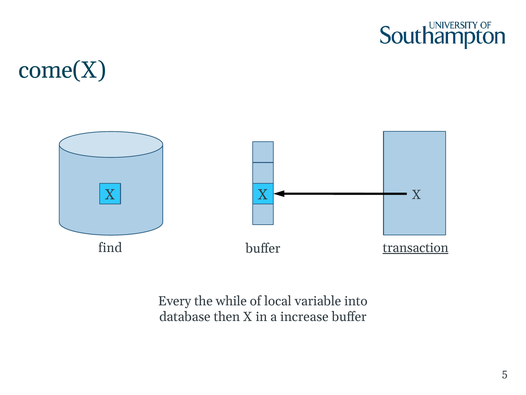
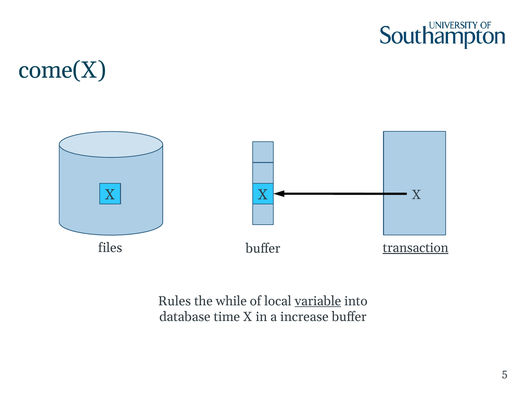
find: find -> files
Every: Every -> Rules
variable underline: none -> present
then: then -> time
